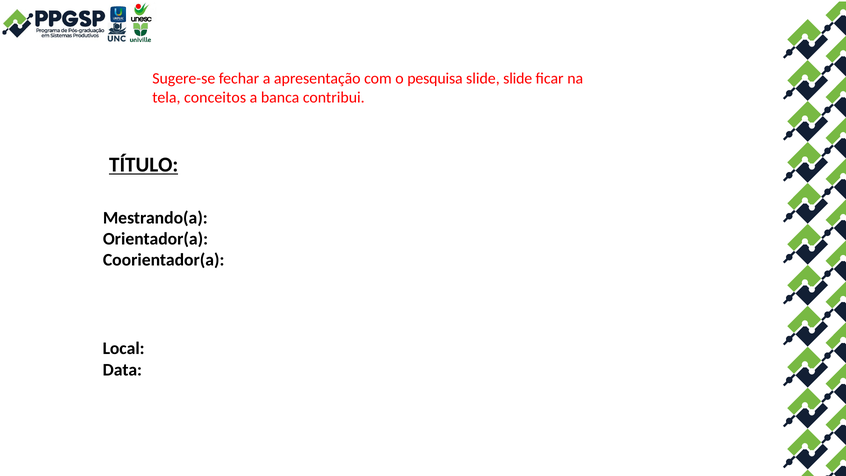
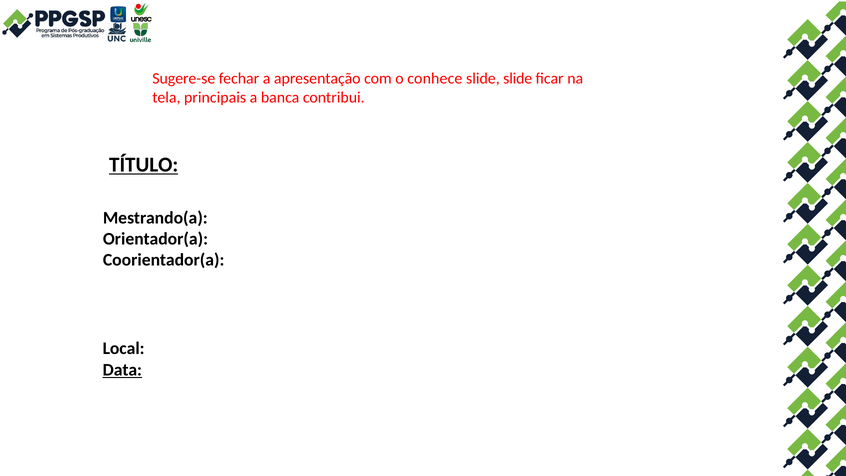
pesquisa: pesquisa -> conhece
conceitos: conceitos -> principais
Data underline: none -> present
